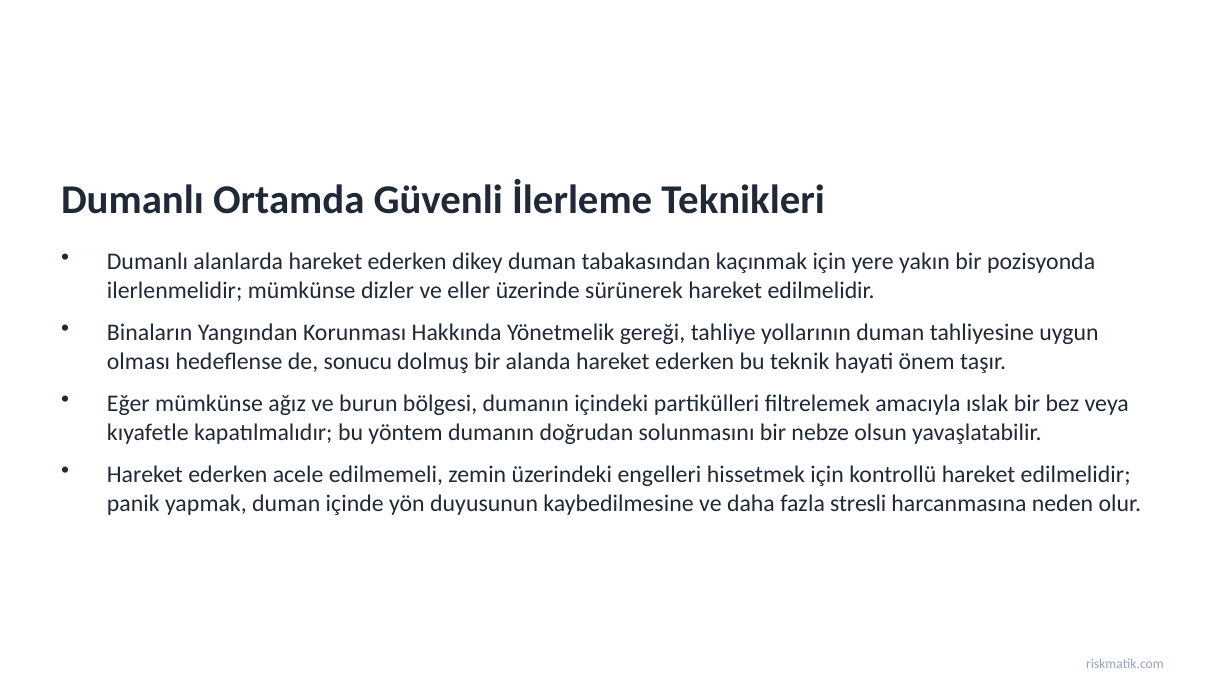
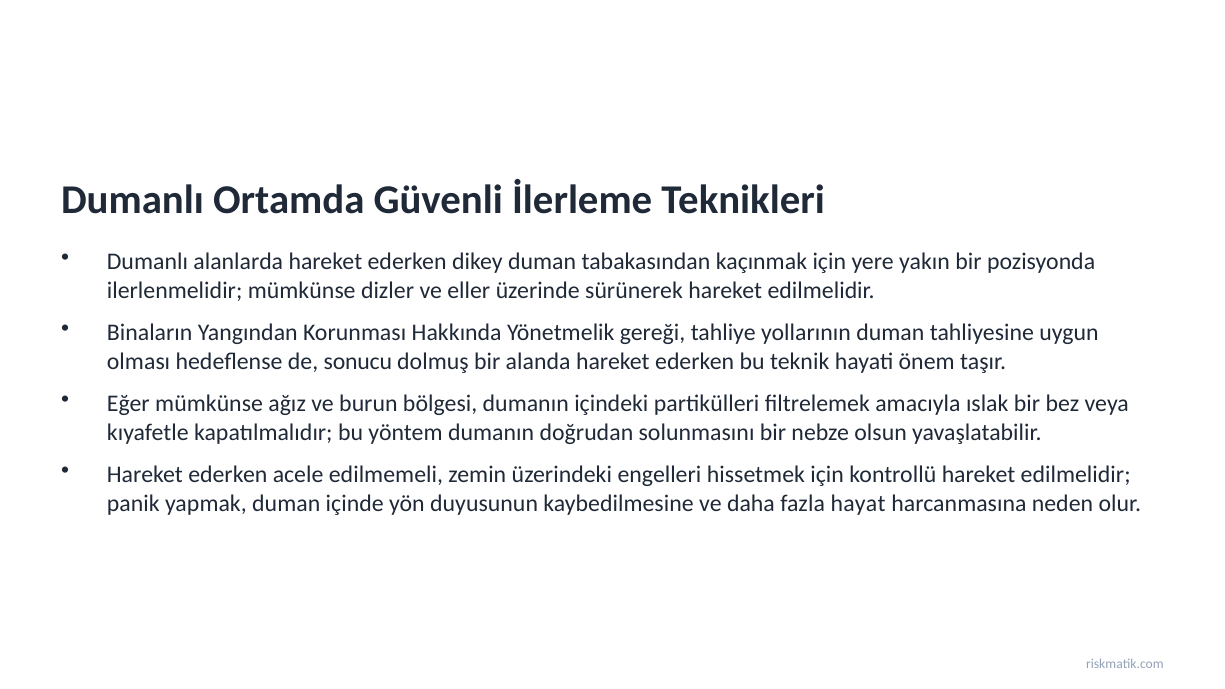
stresli: stresli -> hayat
